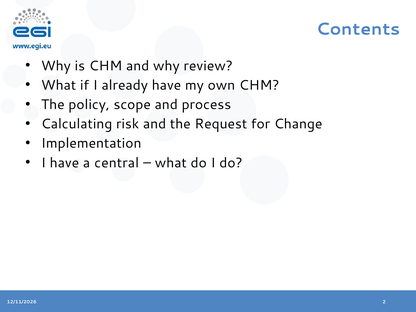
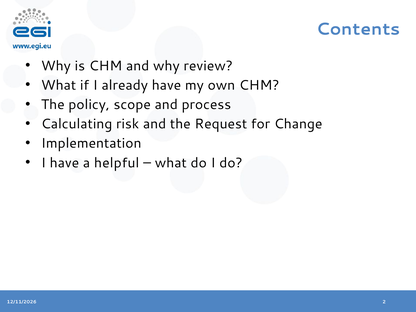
central: central -> helpful
